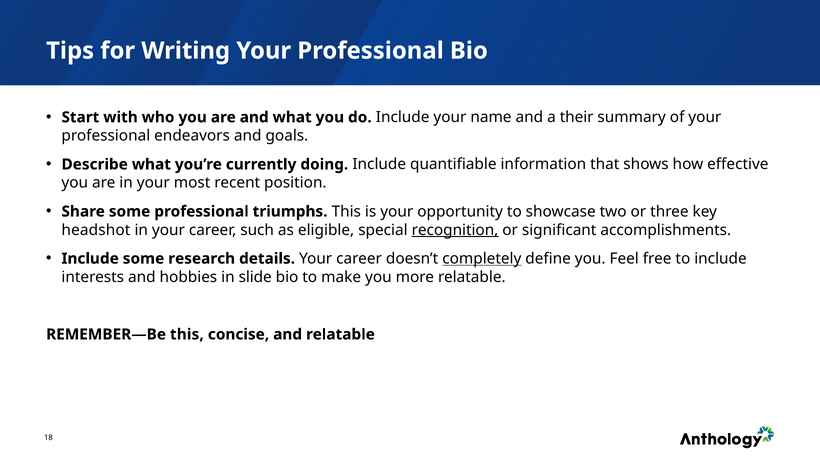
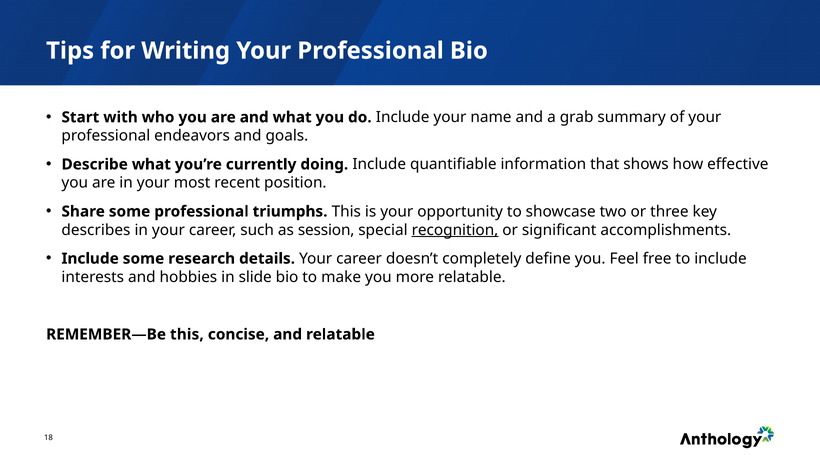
their: their -> grab
headshot: headshot -> describes
eligible: eligible -> session
completely underline: present -> none
